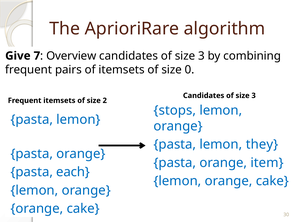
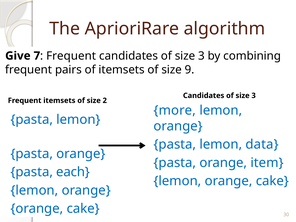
Overview at (71, 56): Overview -> Frequent
0: 0 -> 9
stops: stops -> more
they: they -> data
